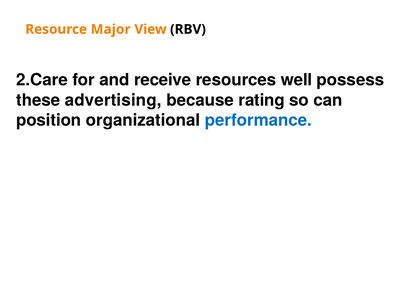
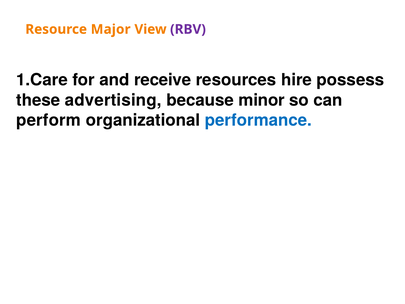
RBV colour: black -> purple
2.Care: 2.Care -> 1.Care
well: well -> hire
rating: rating -> minor
position: position -> perform
